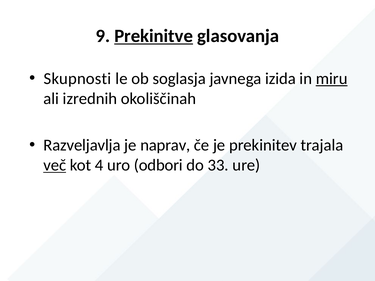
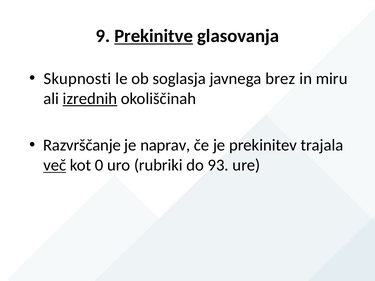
izida: izida -> brez
miru underline: present -> none
izrednih underline: none -> present
Razveljavlja: Razveljavlja -> Razvrščanje
4: 4 -> 0
odbori: odbori -> rubriki
33: 33 -> 93
